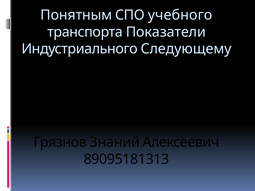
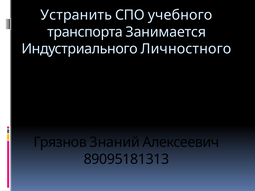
Понятным: Понятным -> Устранить
Показатели: Показатели -> Занимается
Следующему: Следующему -> Личностного
